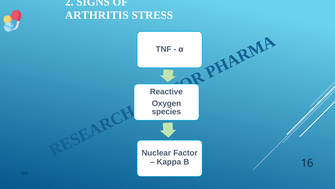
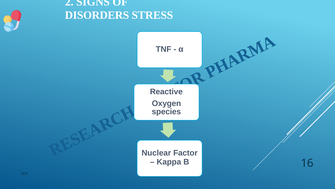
ARTHRITIS: ARTHRITIS -> DISORDERS
